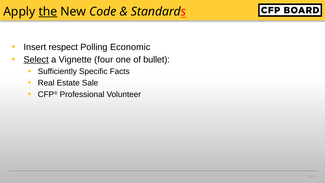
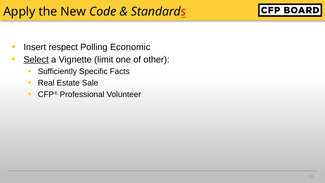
the underline: present -> none
four: four -> limit
bullet: bullet -> other
